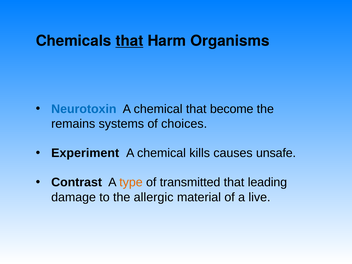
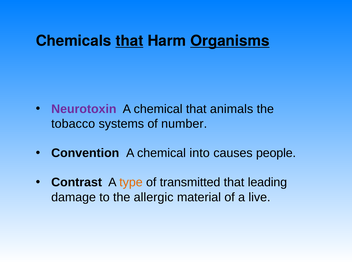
Organisms underline: none -> present
Neurotoxin colour: blue -> purple
become: become -> animals
remains: remains -> tobacco
choices: choices -> number
Experiment: Experiment -> Convention
kills: kills -> into
unsafe: unsafe -> people
